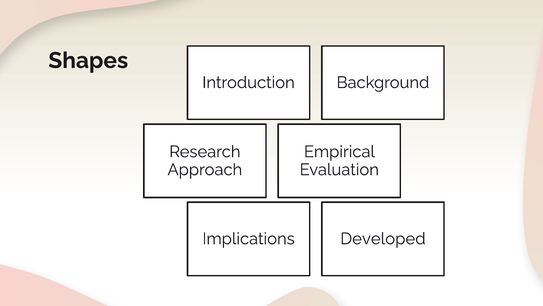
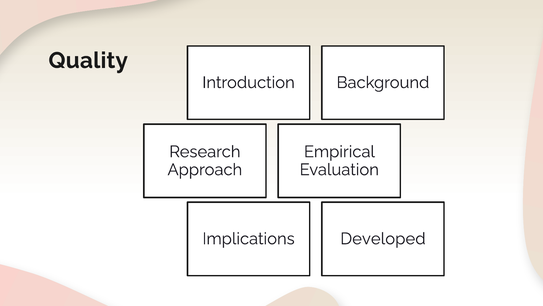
Shapes: Shapes -> Quality
